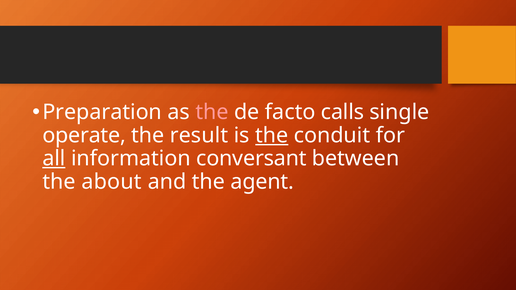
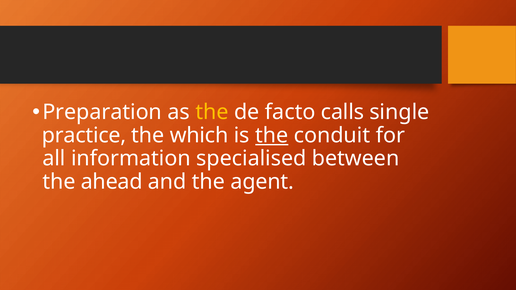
the at (212, 112) colour: pink -> yellow
operate: operate -> practice
result: result -> which
all underline: present -> none
conversant: conversant -> specialised
about: about -> ahead
